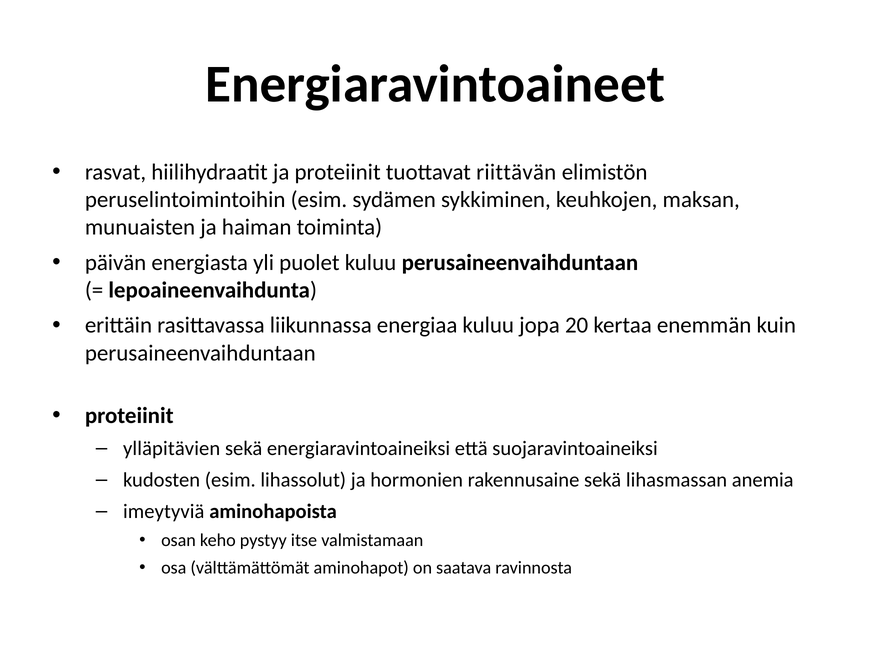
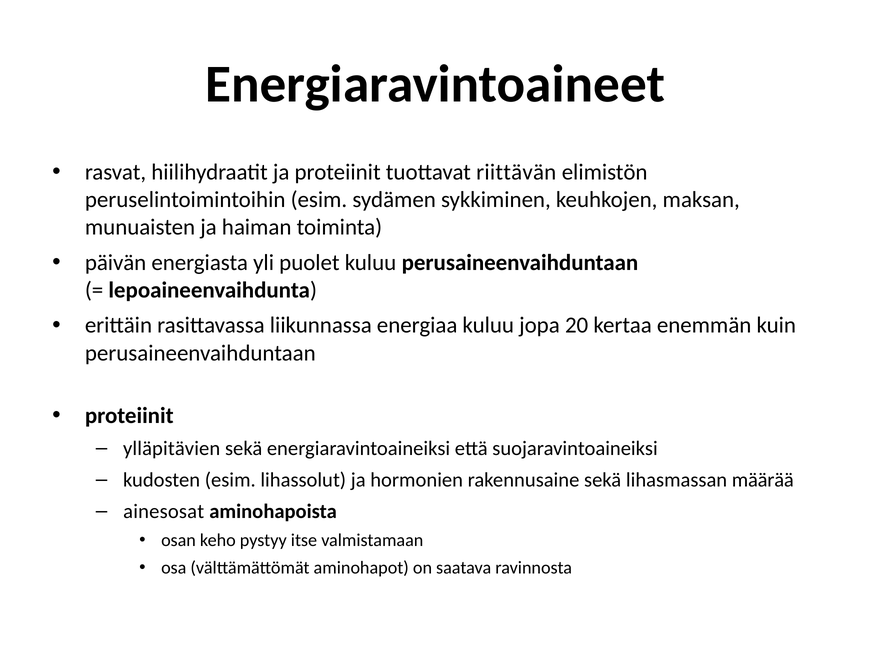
anemia: anemia -> määrää
imeytyviä: imeytyviä -> ainesosat
